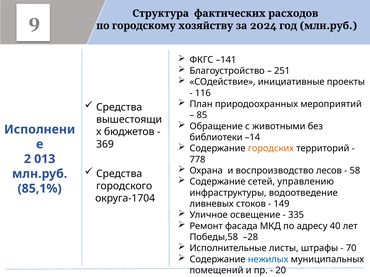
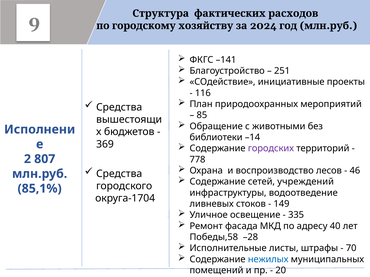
городских colour: orange -> purple
013: 013 -> 807
58: 58 -> 46
управлению: управлению -> учреждений
